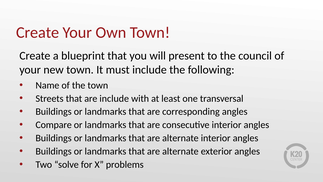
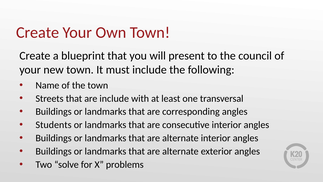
Compare: Compare -> Students
